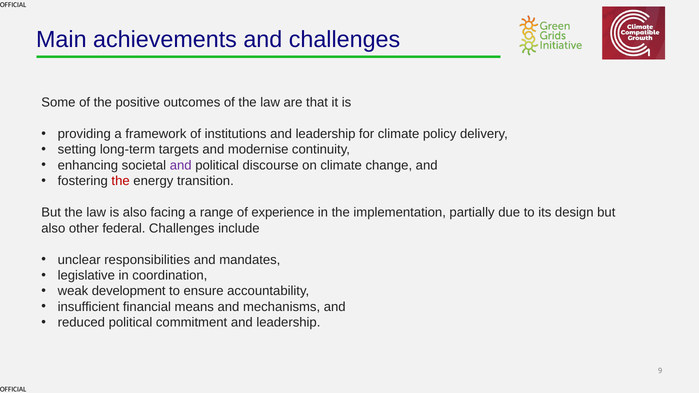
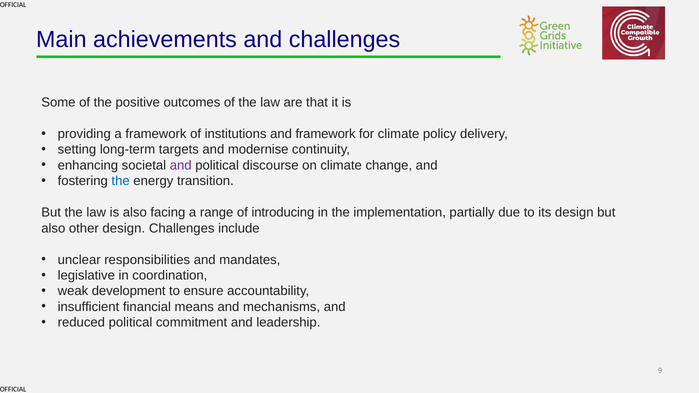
institutions and leadership: leadership -> framework
the at (121, 181) colour: red -> blue
experience: experience -> introducing
other federal: federal -> design
